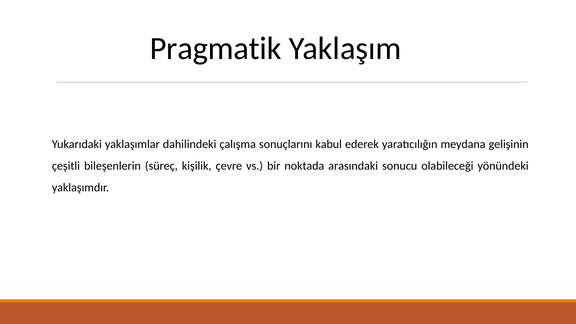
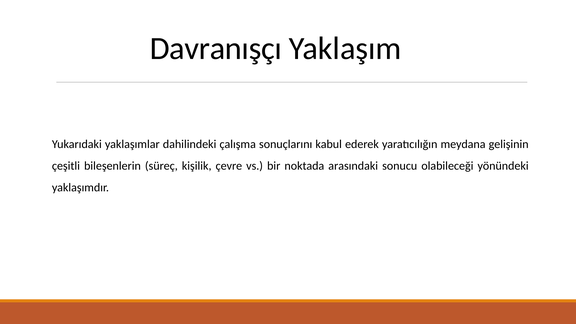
Pragmatik: Pragmatik -> Davranışçı
